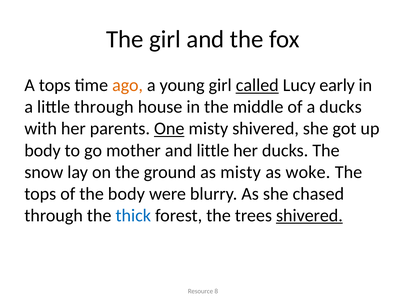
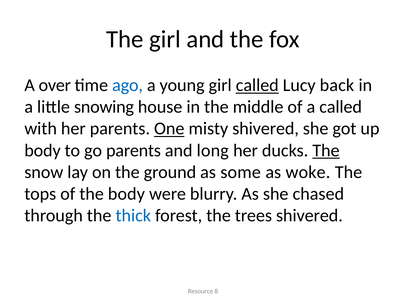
A tops: tops -> over
ago colour: orange -> blue
early: early -> back
little through: through -> snowing
a ducks: ducks -> called
go mother: mother -> parents
and little: little -> long
The at (326, 150) underline: none -> present
as misty: misty -> some
shivered at (309, 215) underline: present -> none
